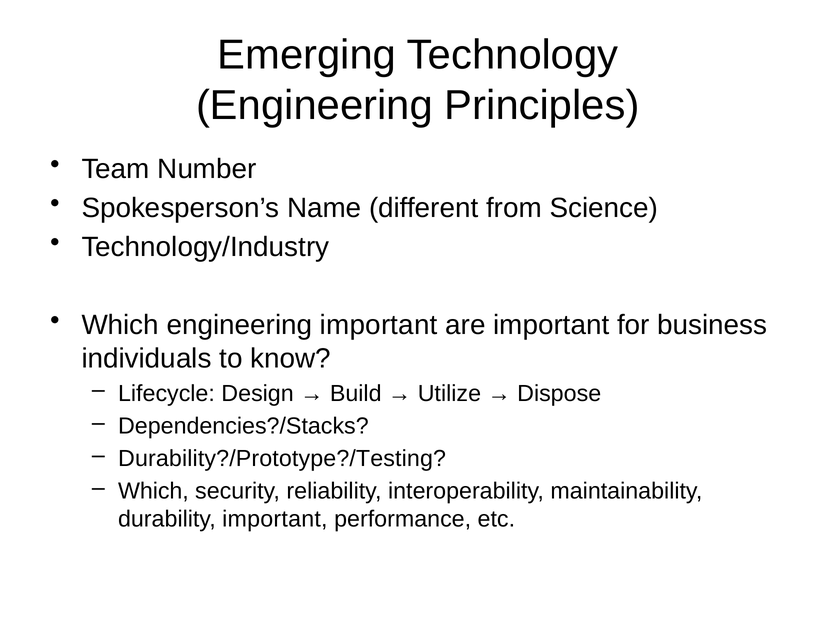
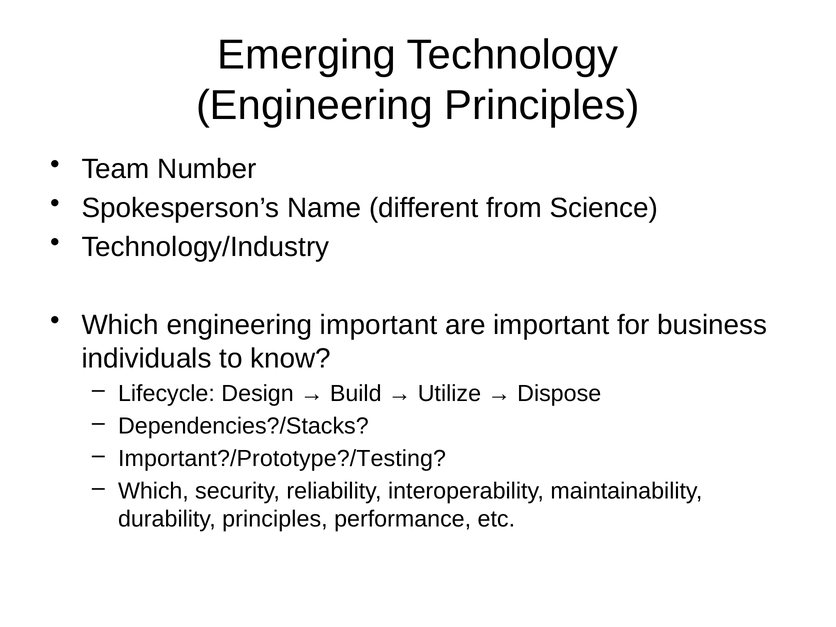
Durability?/Prototype?/Testing: Durability?/Prototype?/Testing -> Important?/Prototype?/Testing
durability important: important -> principles
